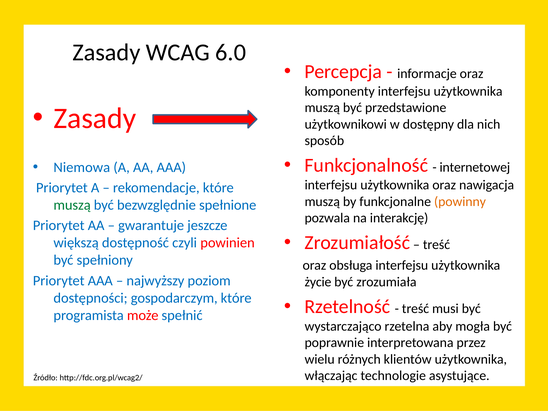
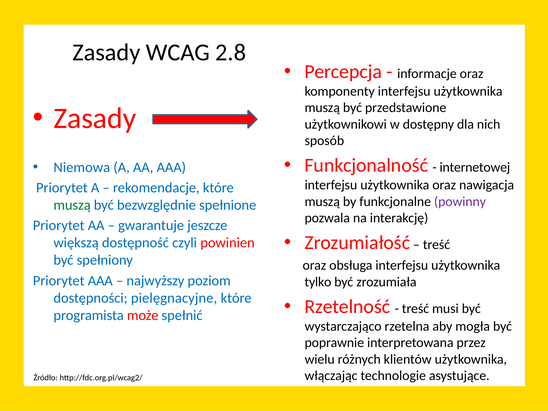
6.0: 6.0 -> 2.8
powinny colour: orange -> purple
życie: życie -> tylko
gospodarczym: gospodarczym -> pielęgnacyjne
